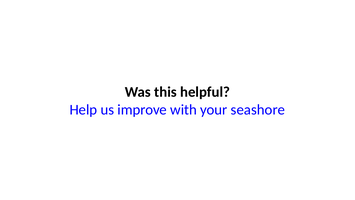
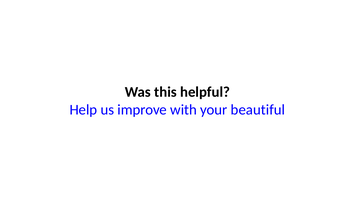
seashore: seashore -> beautiful
